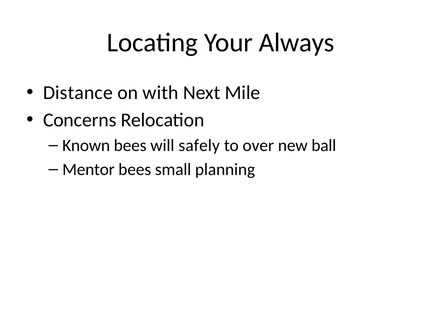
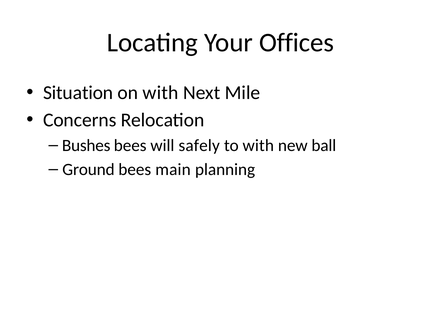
Always: Always -> Offices
Distance: Distance -> Situation
Known: Known -> Bushes
to over: over -> with
Mentor: Mentor -> Ground
small: small -> main
